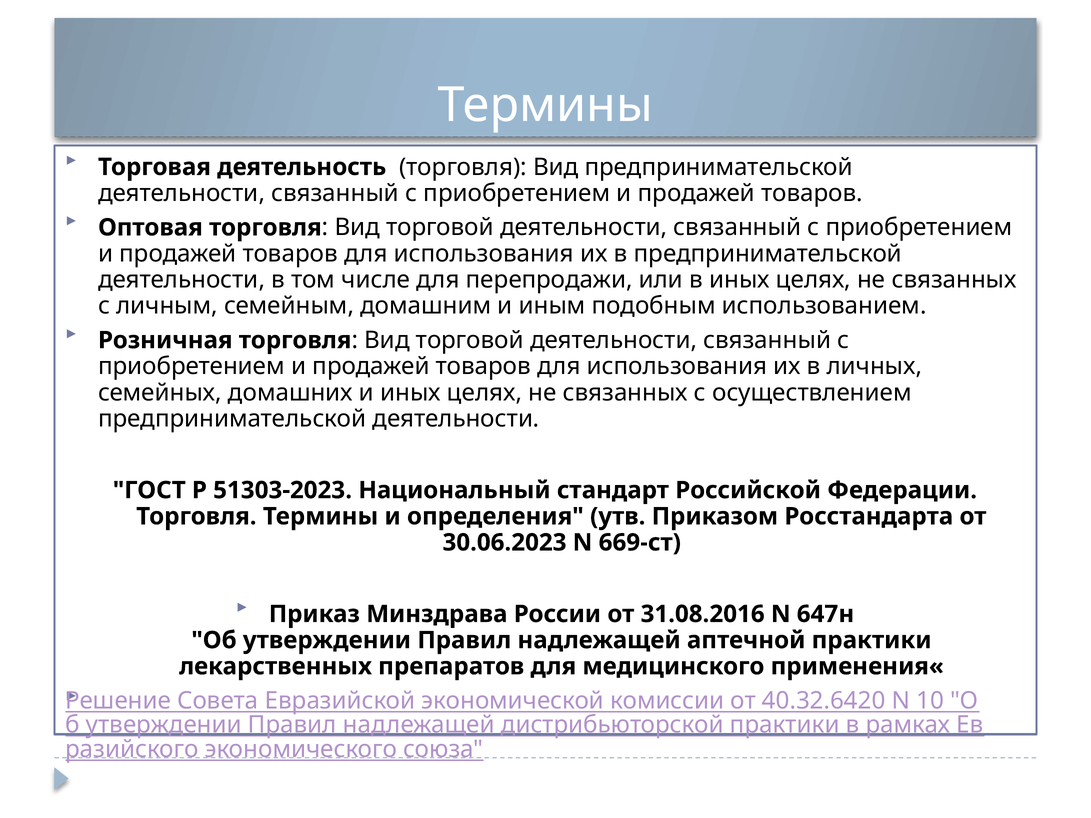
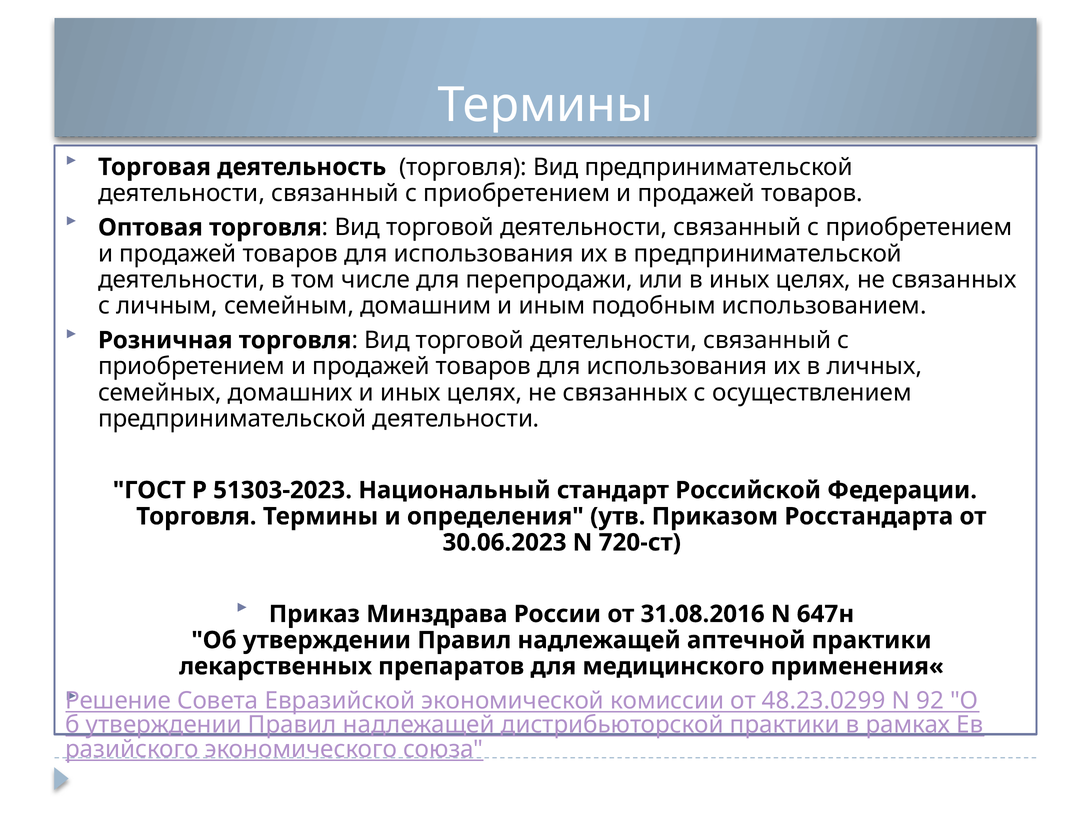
669-ст: 669-ст -> 720-ст
40.32.6420: 40.32.6420 -> 48.23.0299
10: 10 -> 92
